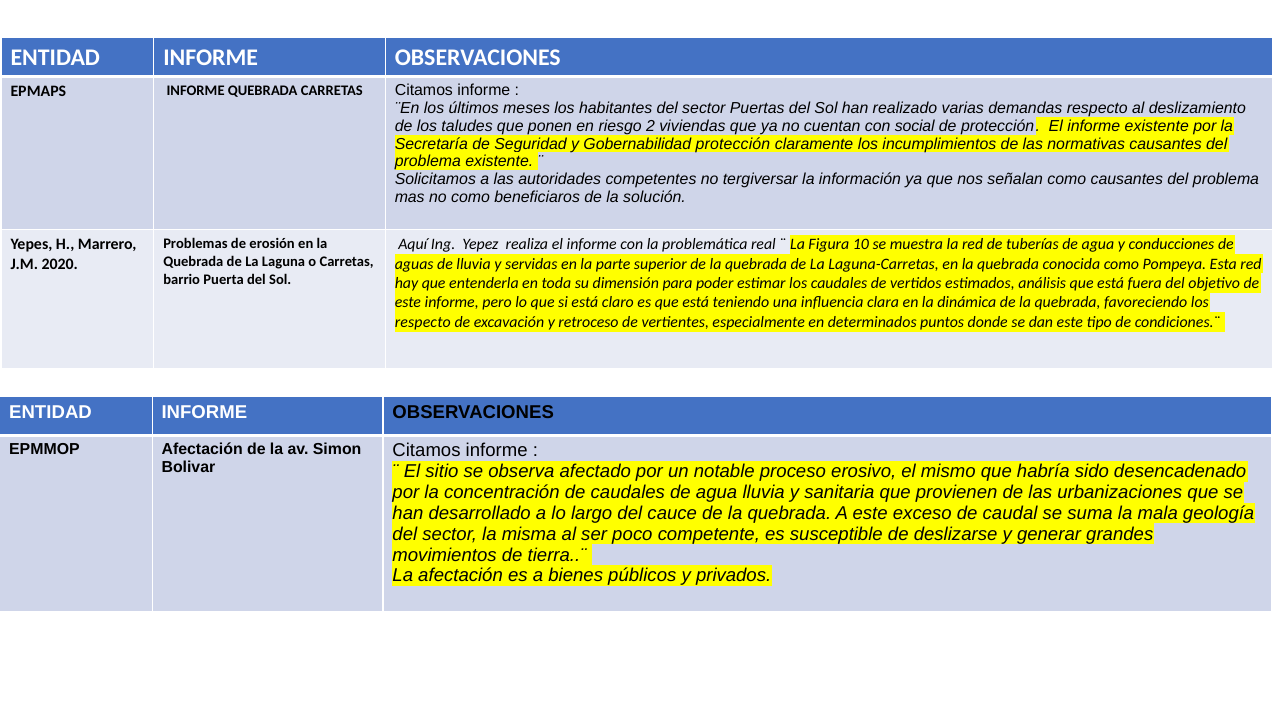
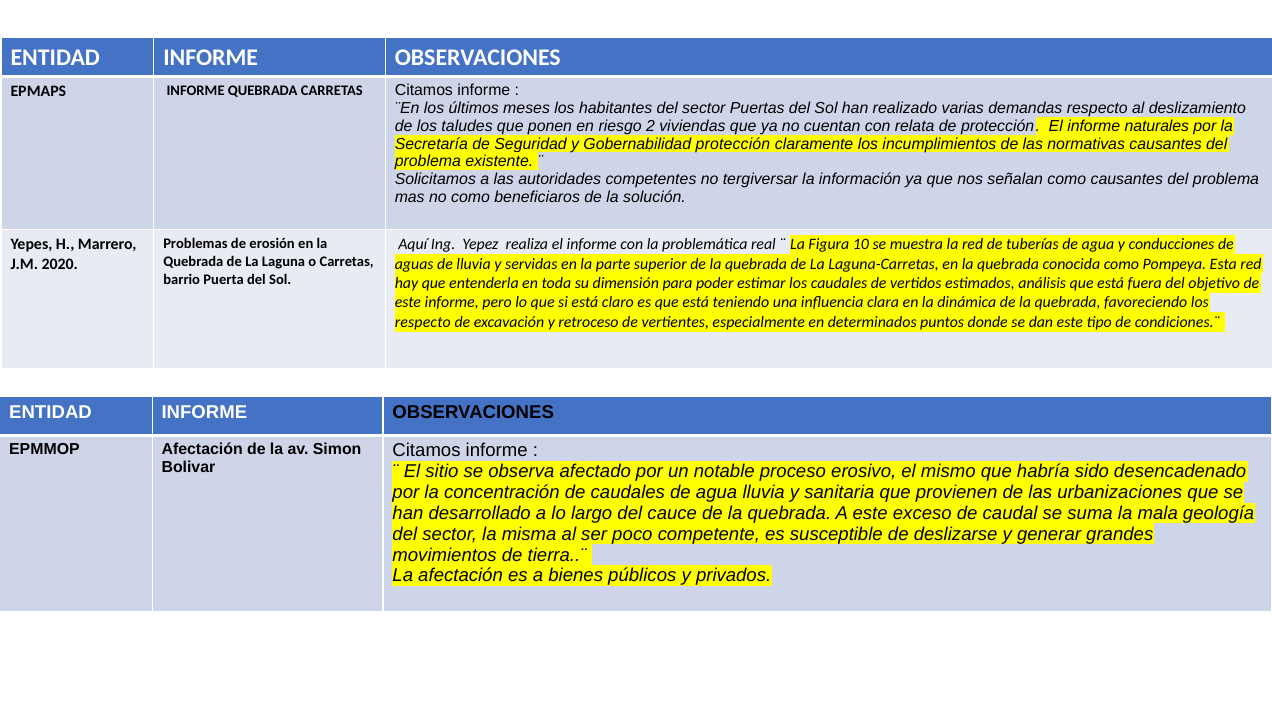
social: social -> relata
informe existente: existente -> naturales
